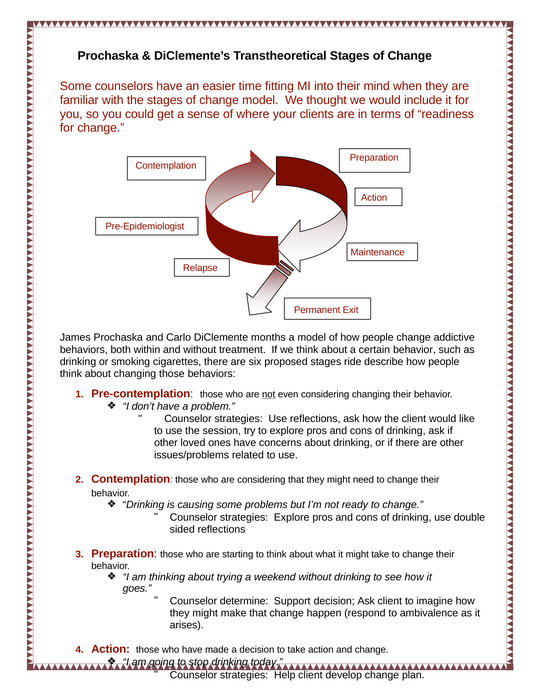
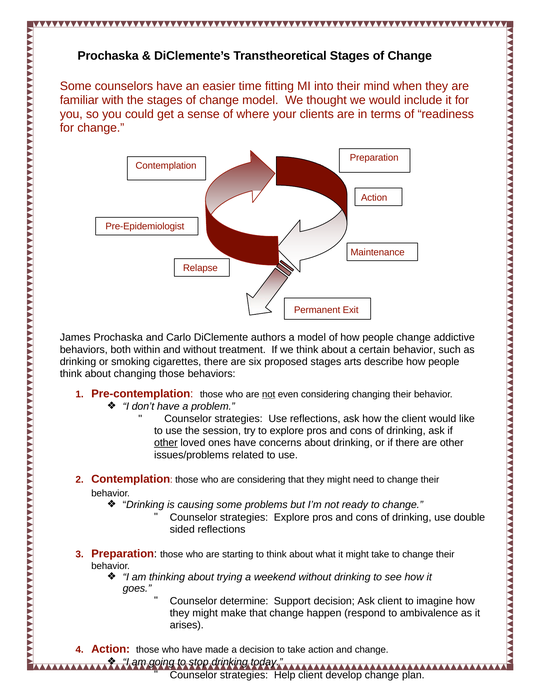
months: months -> authors
ride: ride -> arts
other at (166, 443) underline: none -> present
